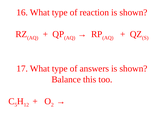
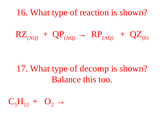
answers: answers -> decomp
